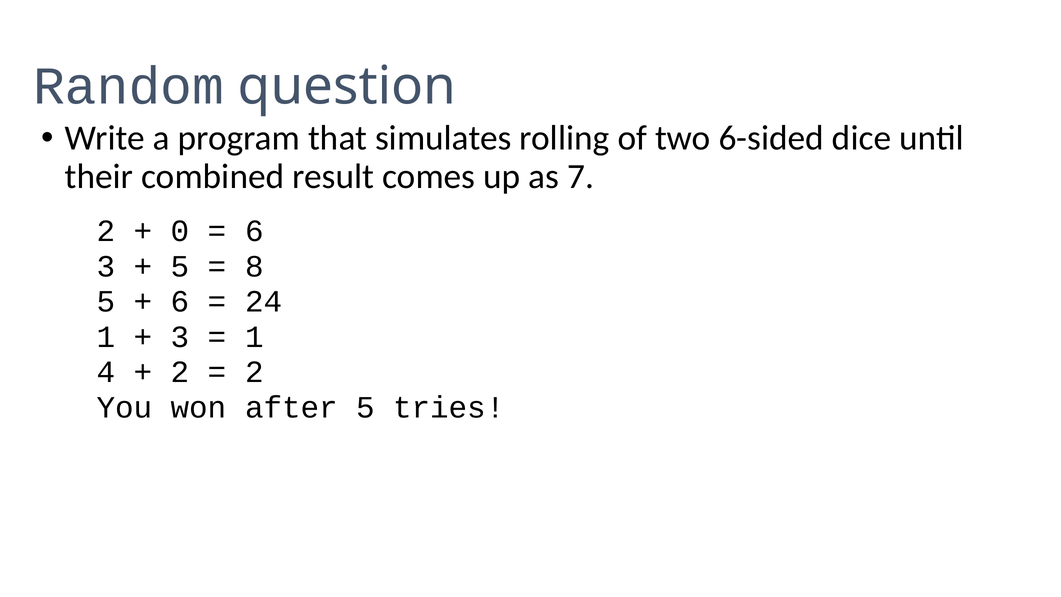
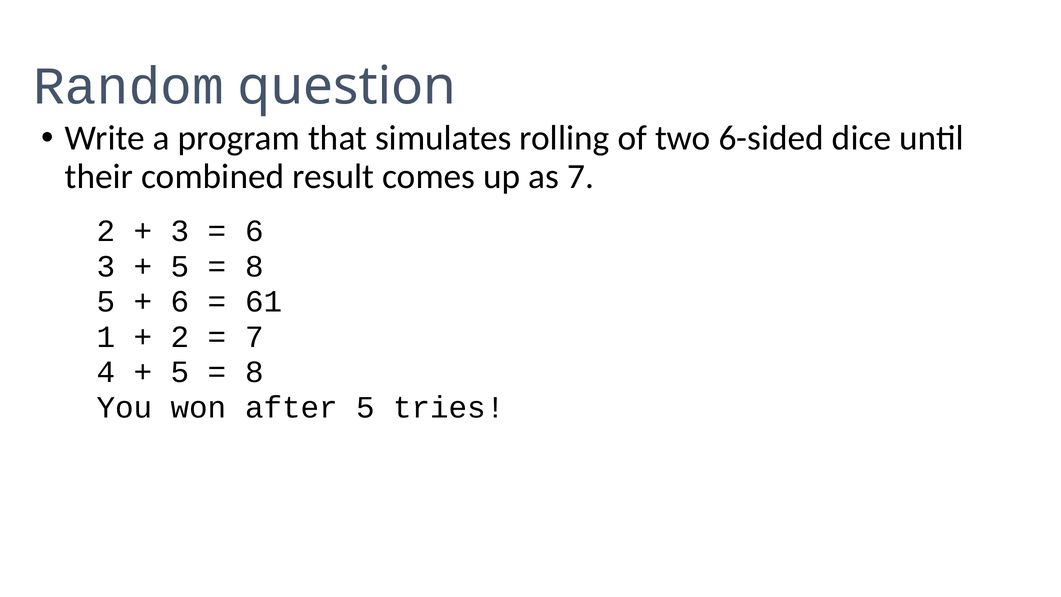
0 at (180, 231): 0 -> 3
24: 24 -> 61
3 at (180, 337): 3 -> 2
1 at (254, 337): 1 -> 7
2 at (180, 372): 2 -> 5
2 at (254, 372): 2 -> 8
